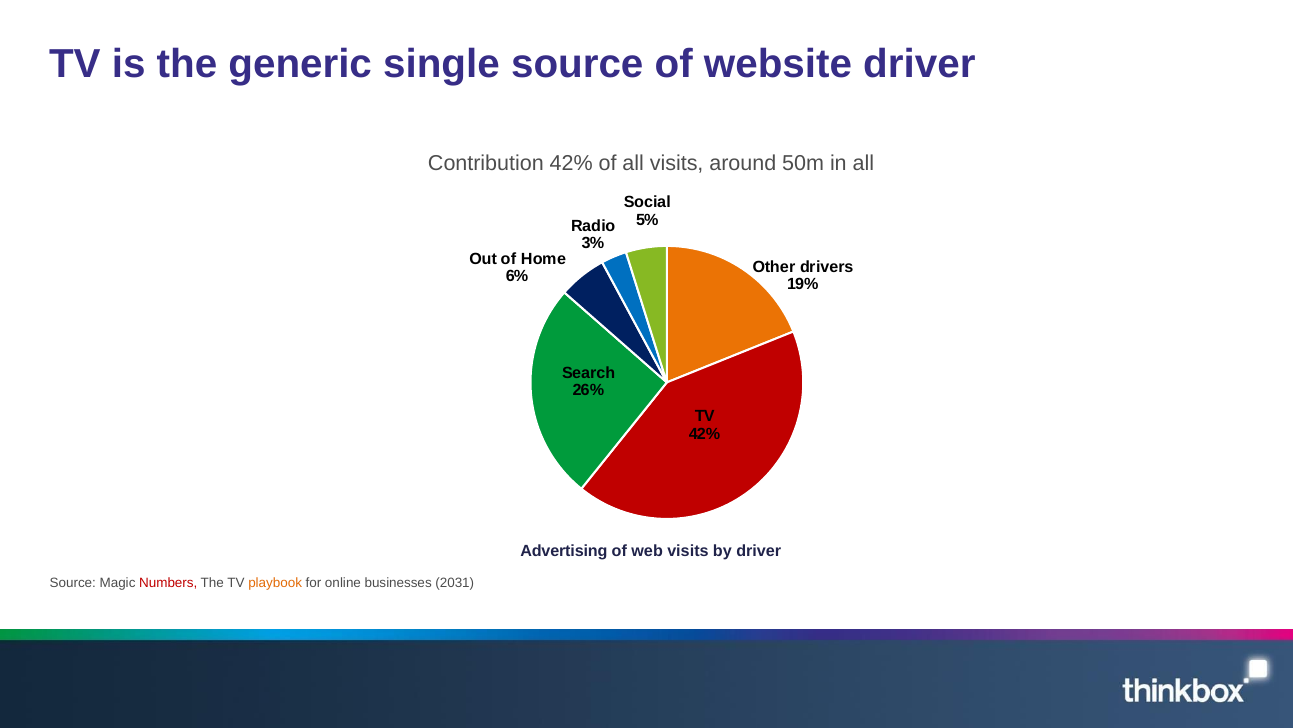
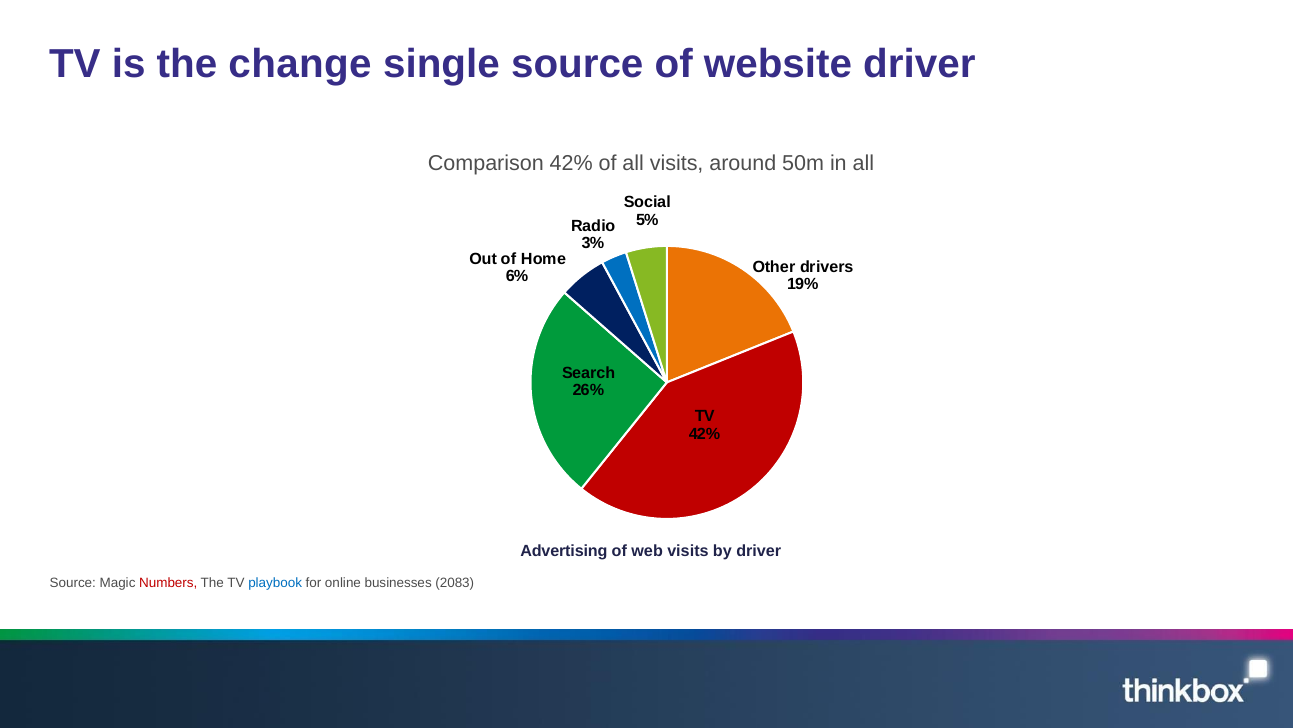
generic: generic -> change
Contribution: Contribution -> Comparison
playbook colour: orange -> blue
2031: 2031 -> 2083
